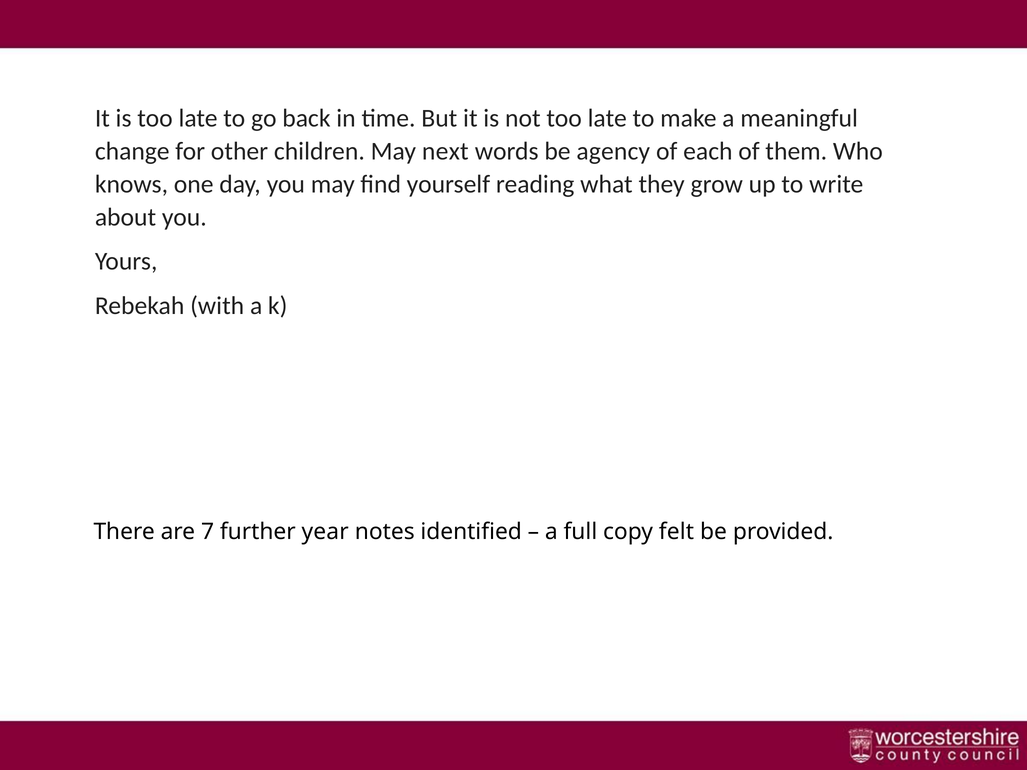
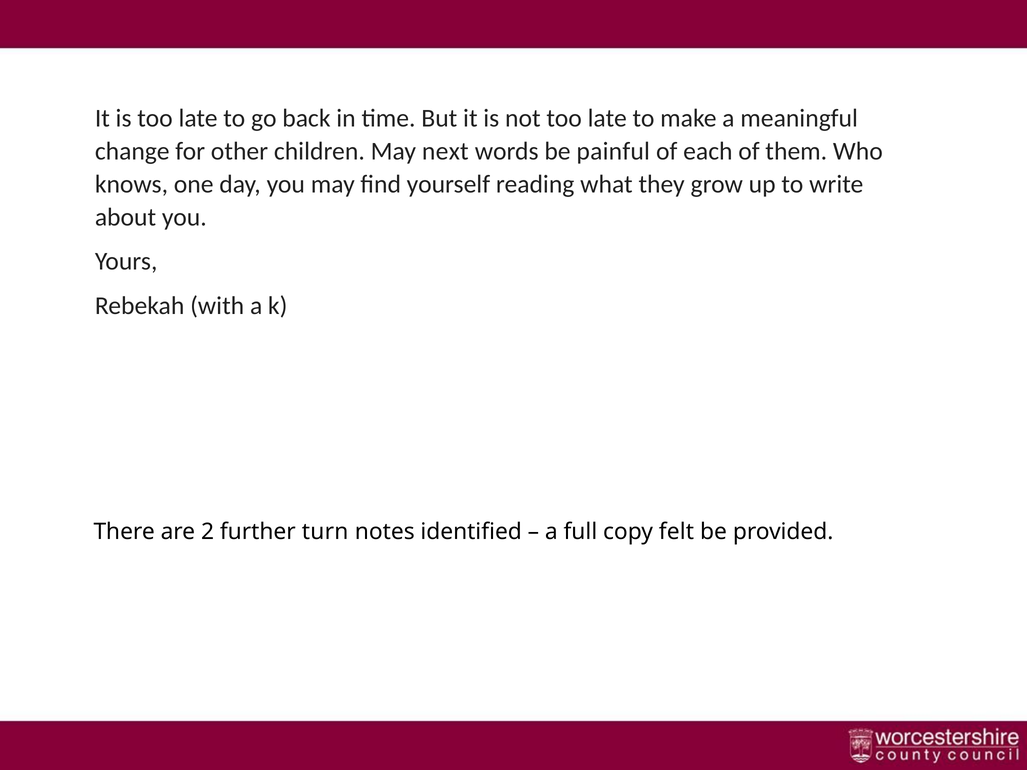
agency: agency -> painful
7: 7 -> 2
year: year -> turn
